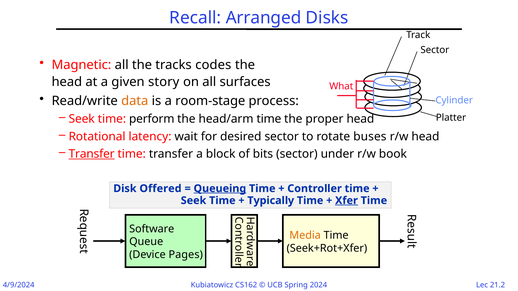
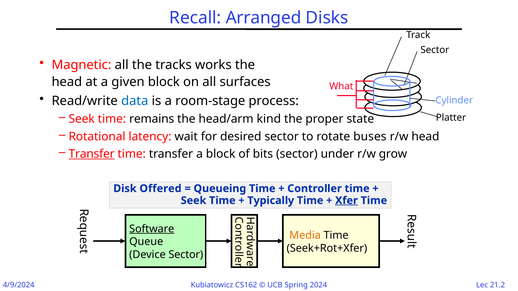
codes: codes -> works
given story: story -> block
data colour: orange -> blue
perform: perform -> remains
head/arm time: time -> kind
proper head: head -> state
book: book -> grow
Queueing underline: present -> none
Software underline: none -> present
Device Pages: Pages -> Sector
